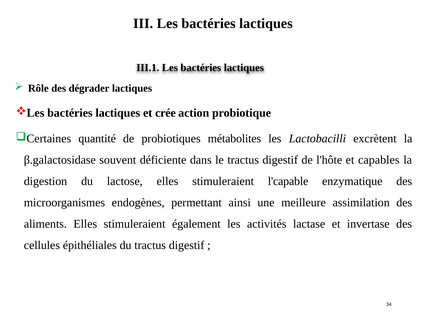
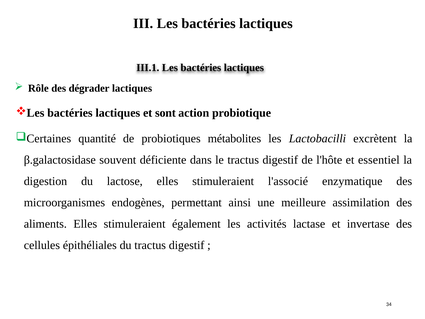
crée: crée -> sont
capables: capables -> essentiel
l'capable: l'capable -> l'associé
